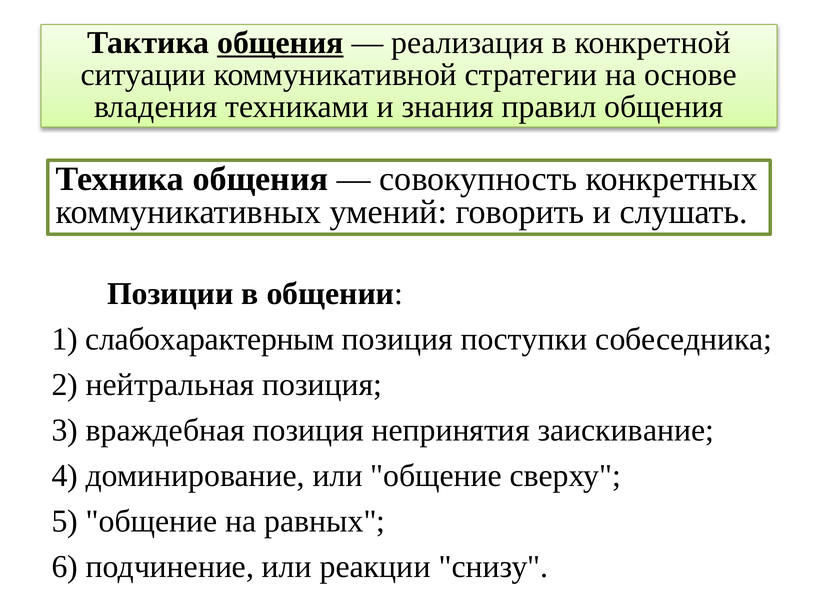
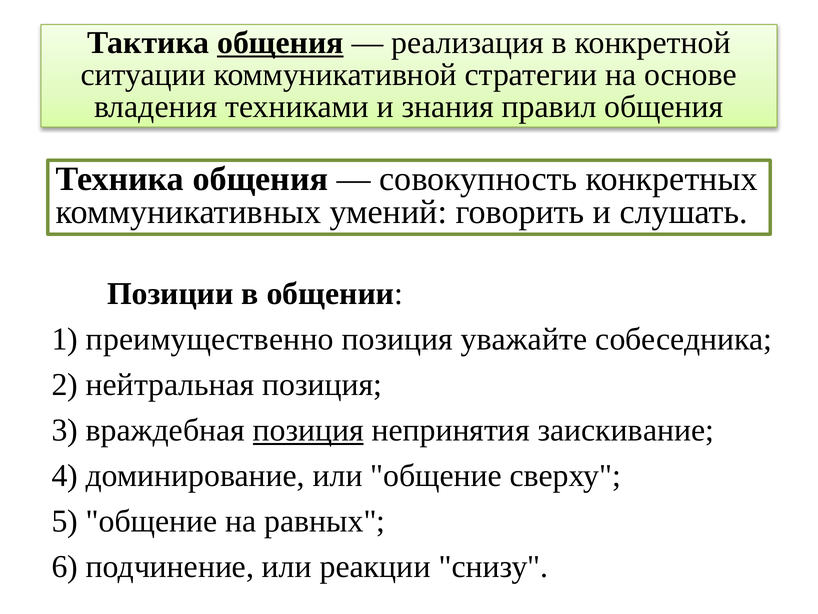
слабохарактерным: слабохарактерным -> преимущественно
поступки: поступки -> уважайте
позиция at (308, 430) underline: none -> present
